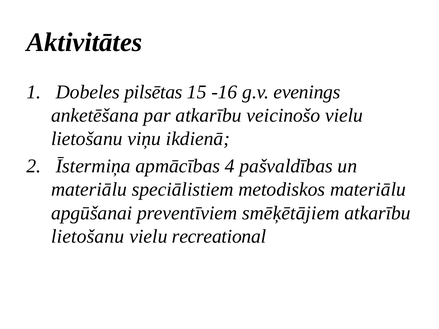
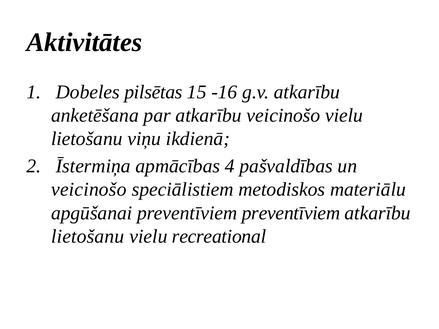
g.v evenings: evenings -> atkarību
materiālu at (89, 190): materiālu -> veicinošo
preventīviem smēķētājiem: smēķētājiem -> preventīviem
